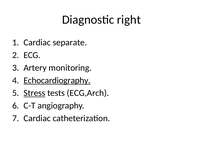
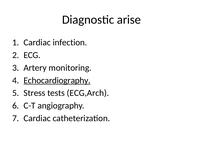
right: right -> arise
separate: separate -> infection
Stress underline: present -> none
